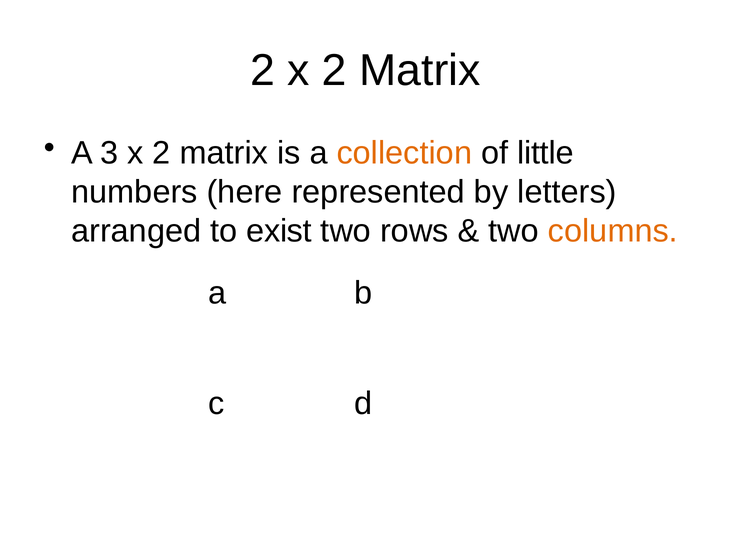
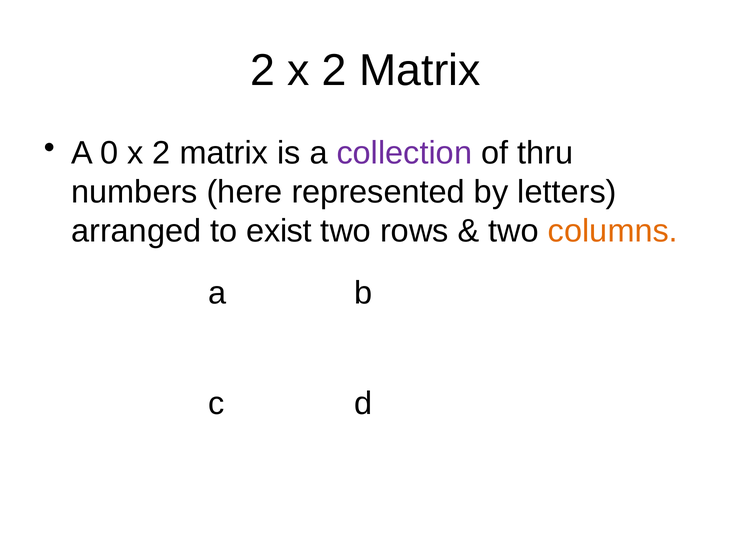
3: 3 -> 0
collection colour: orange -> purple
little: little -> thru
